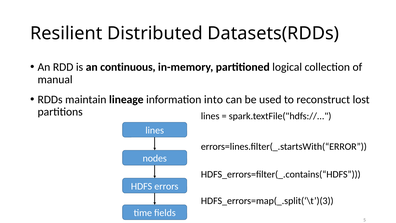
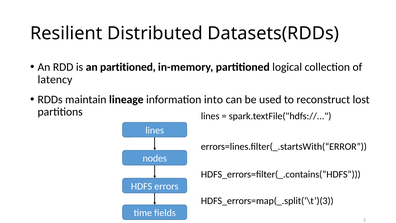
an continuous: continuous -> partitioned
manual: manual -> latency
